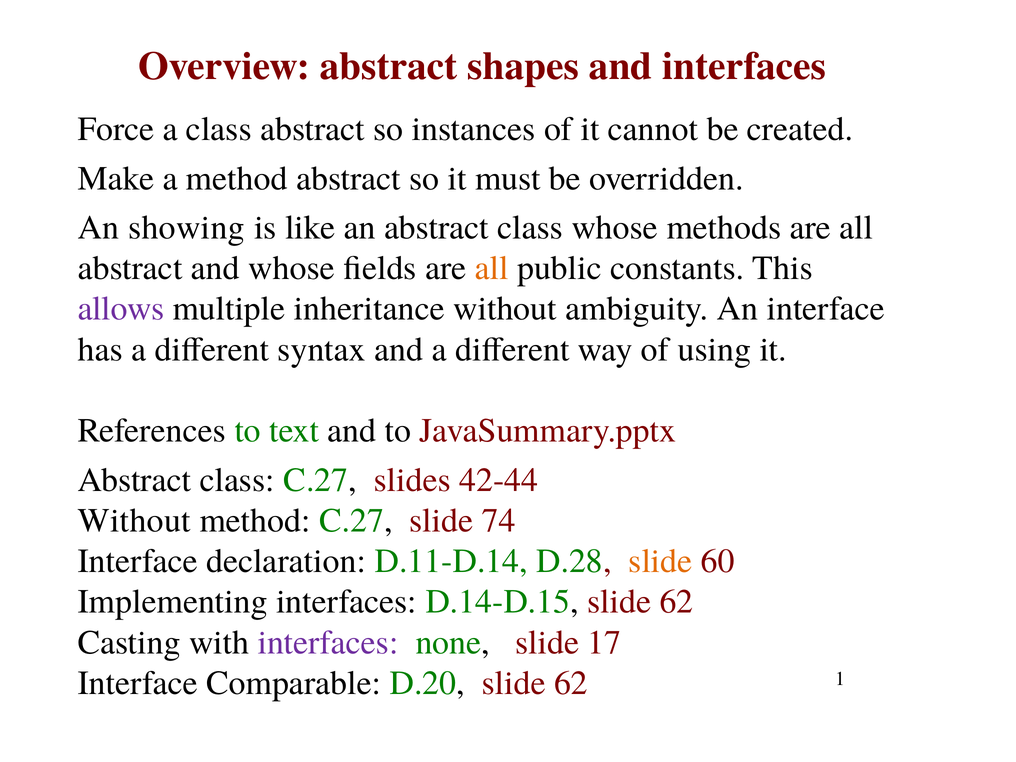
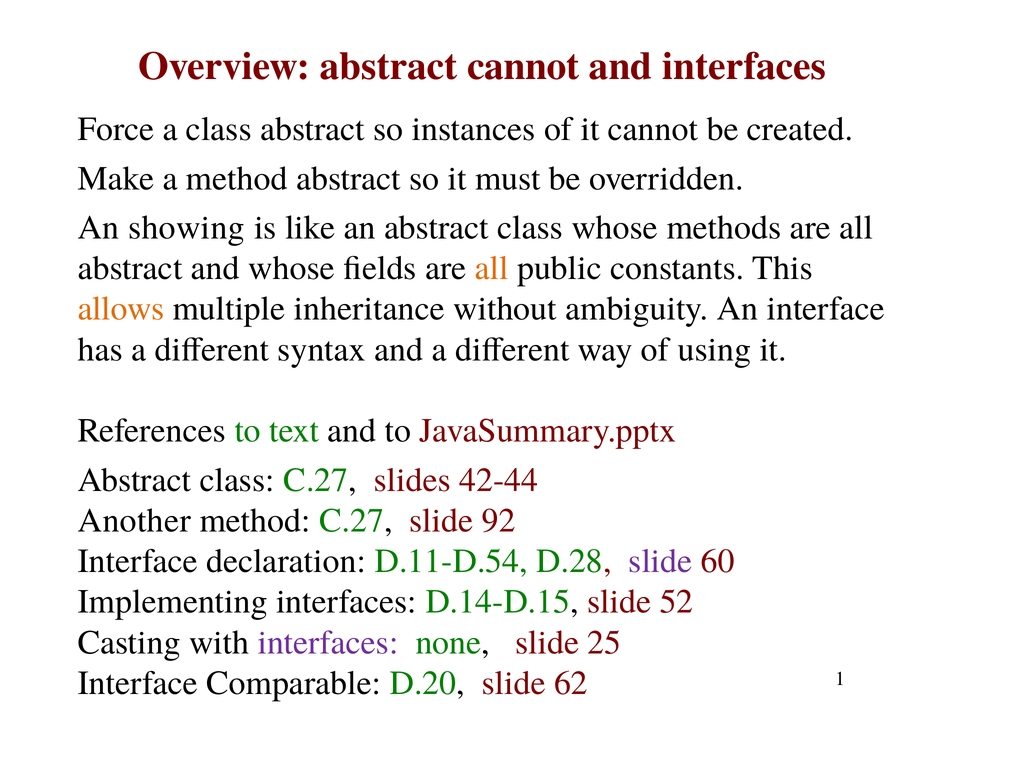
abstract shapes: shapes -> cannot
allows colour: purple -> orange
Without at (134, 520): Without -> Another
74: 74 -> 92
D.11-D.14: D.11-D.14 -> D.11-D.54
slide at (660, 561) colour: orange -> purple
D.14-D.15 slide 62: 62 -> 52
17: 17 -> 25
